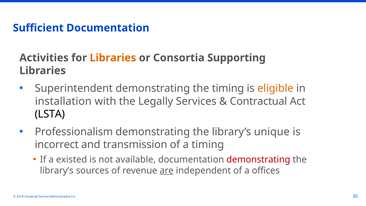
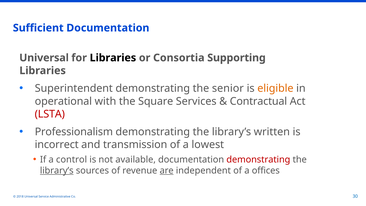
Activities at (44, 58): Activities -> Universal
Libraries at (113, 58) colour: orange -> black
the timing: timing -> senior
installation: installation -> operational
Legally: Legally -> Square
LSTA colour: black -> red
unique: unique -> written
a timing: timing -> lowest
existed: existed -> control
library’s at (57, 170) underline: none -> present
